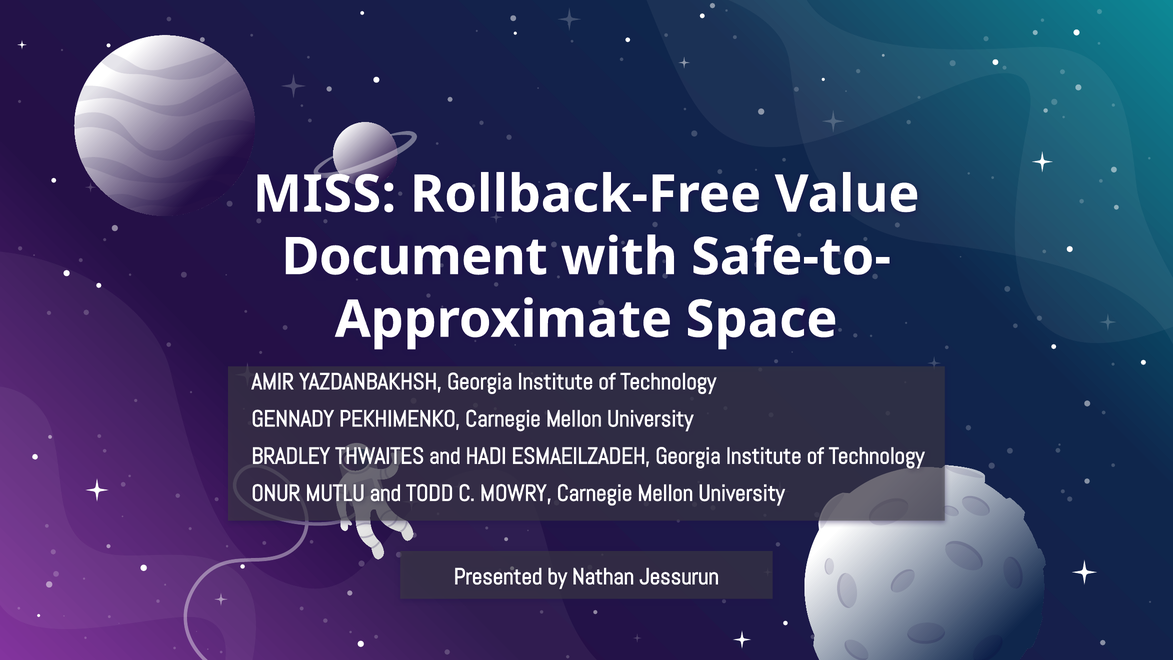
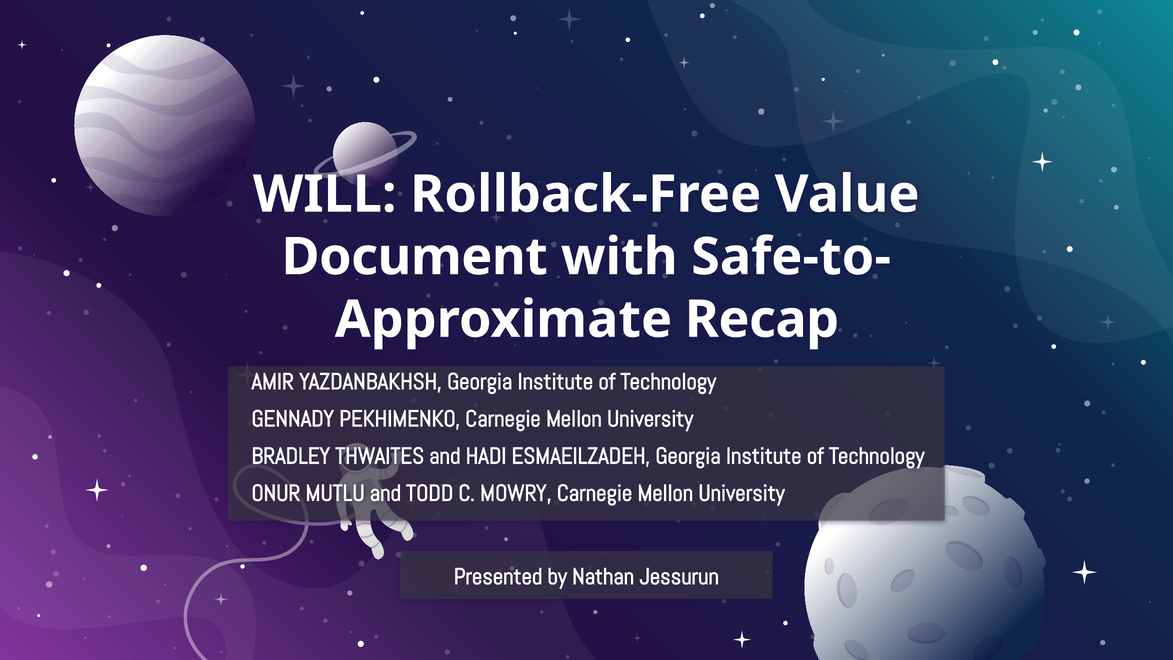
MISS: MISS -> WILL
Space: Space -> Recap
